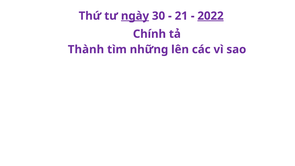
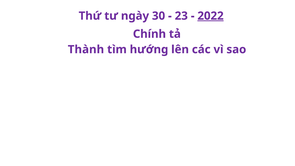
ngày underline: present -> none
21: 21 -> 23
những: những -> hướng
